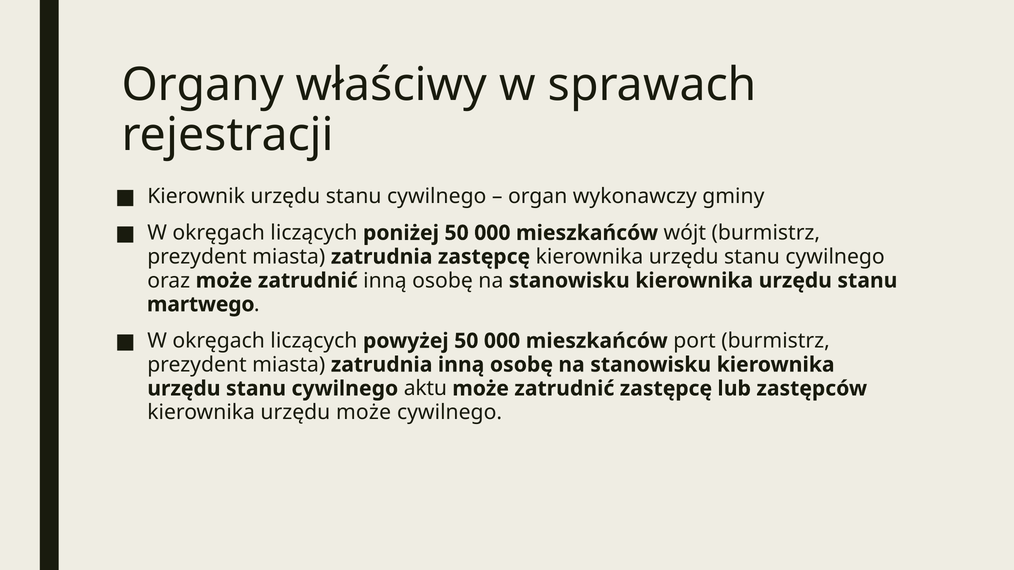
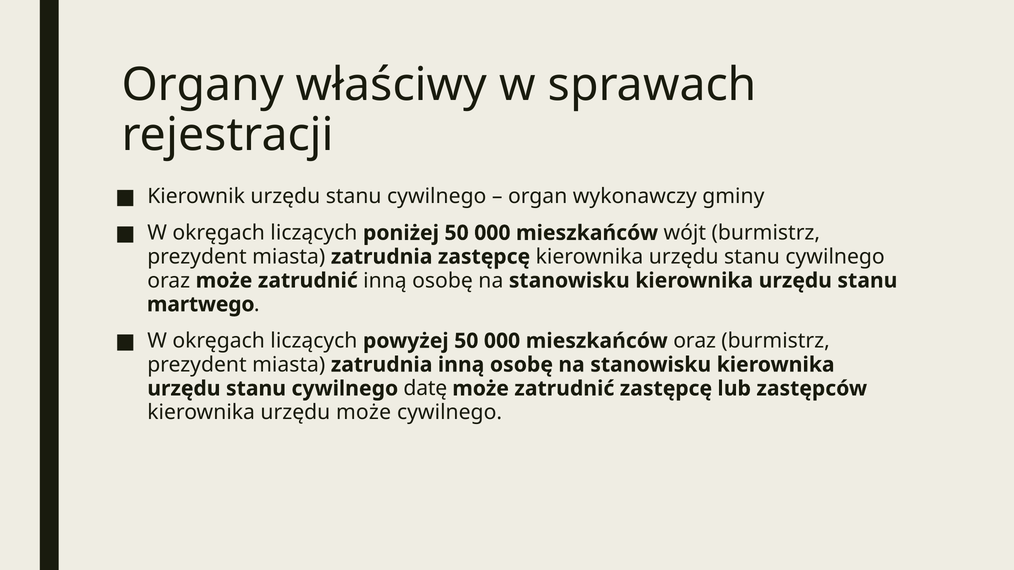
mieszkańców port: port -> oraz
aktu: aktu -> datę
